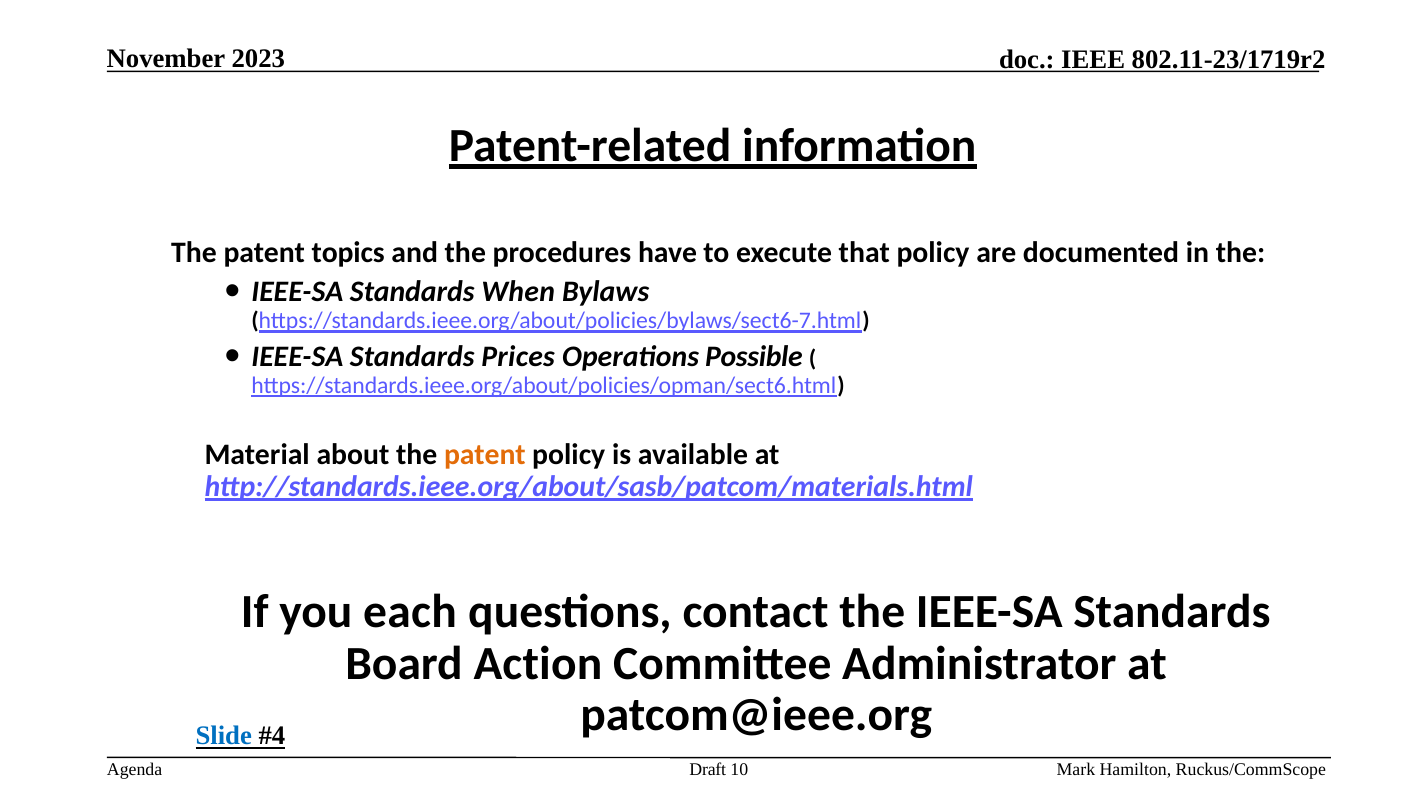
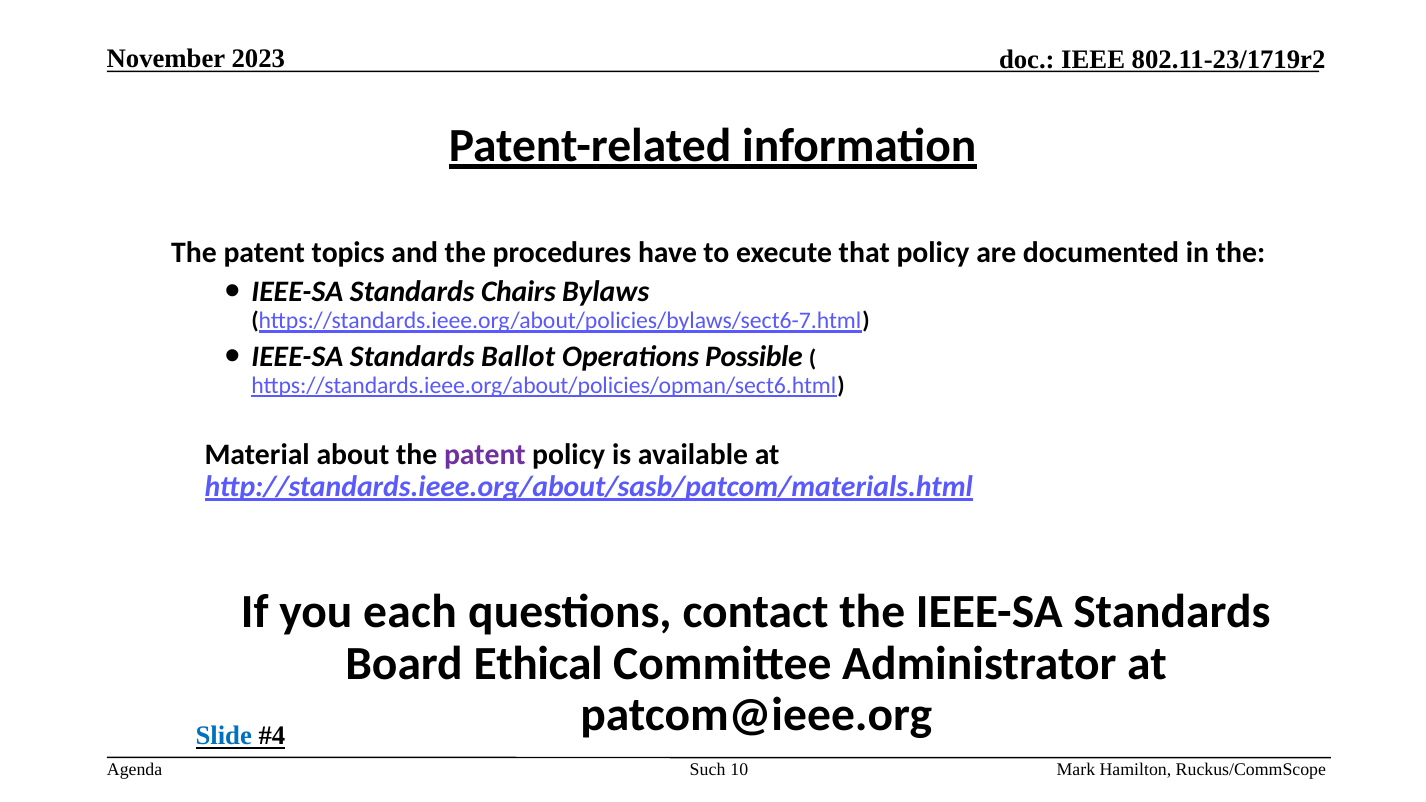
When: When -> Chairs
Prices: Prices -> Ballot
patent at (485, 454) colour: orange -> purple
Action: Action -> Ethical
Draft: Draft -> Such
